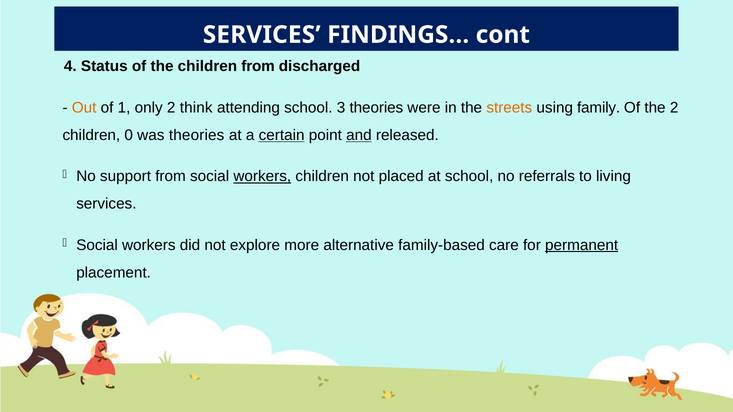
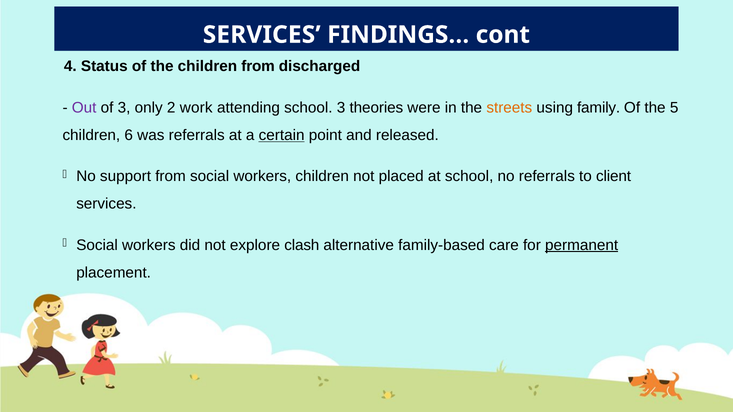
Out colour: orange -> purple
of 1: 1 -> 3
think: think -> work
the 2: 2 -> 5
0: 0 -> 6
was theories: theories -> referrals
and underline: present -> none
workers at (262, 176) underline: present -> none
living: living -> client
more: more -> clash
